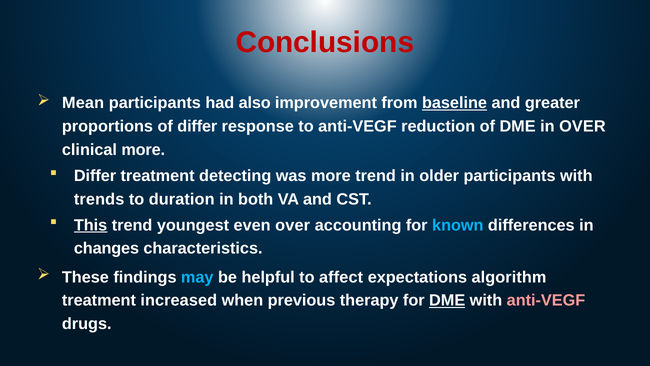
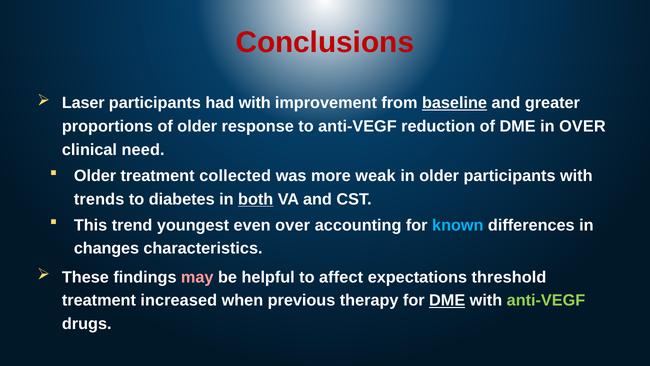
Mean: Mean -> Laser
had also: also -> with
of differ: differ -> older
clinical more: more -> need
Differ at (95, 176): Differ -> Older
detecting: detecting -> collected
more trend: trend -> weak
duration: duration -> diabetes
both underline: none -> present
This underline: present -> none
may colour: light blue -> pink
algorithm: algorithm -> threshold
anti-VEGF at (546, 300) colour: pink -> light green
